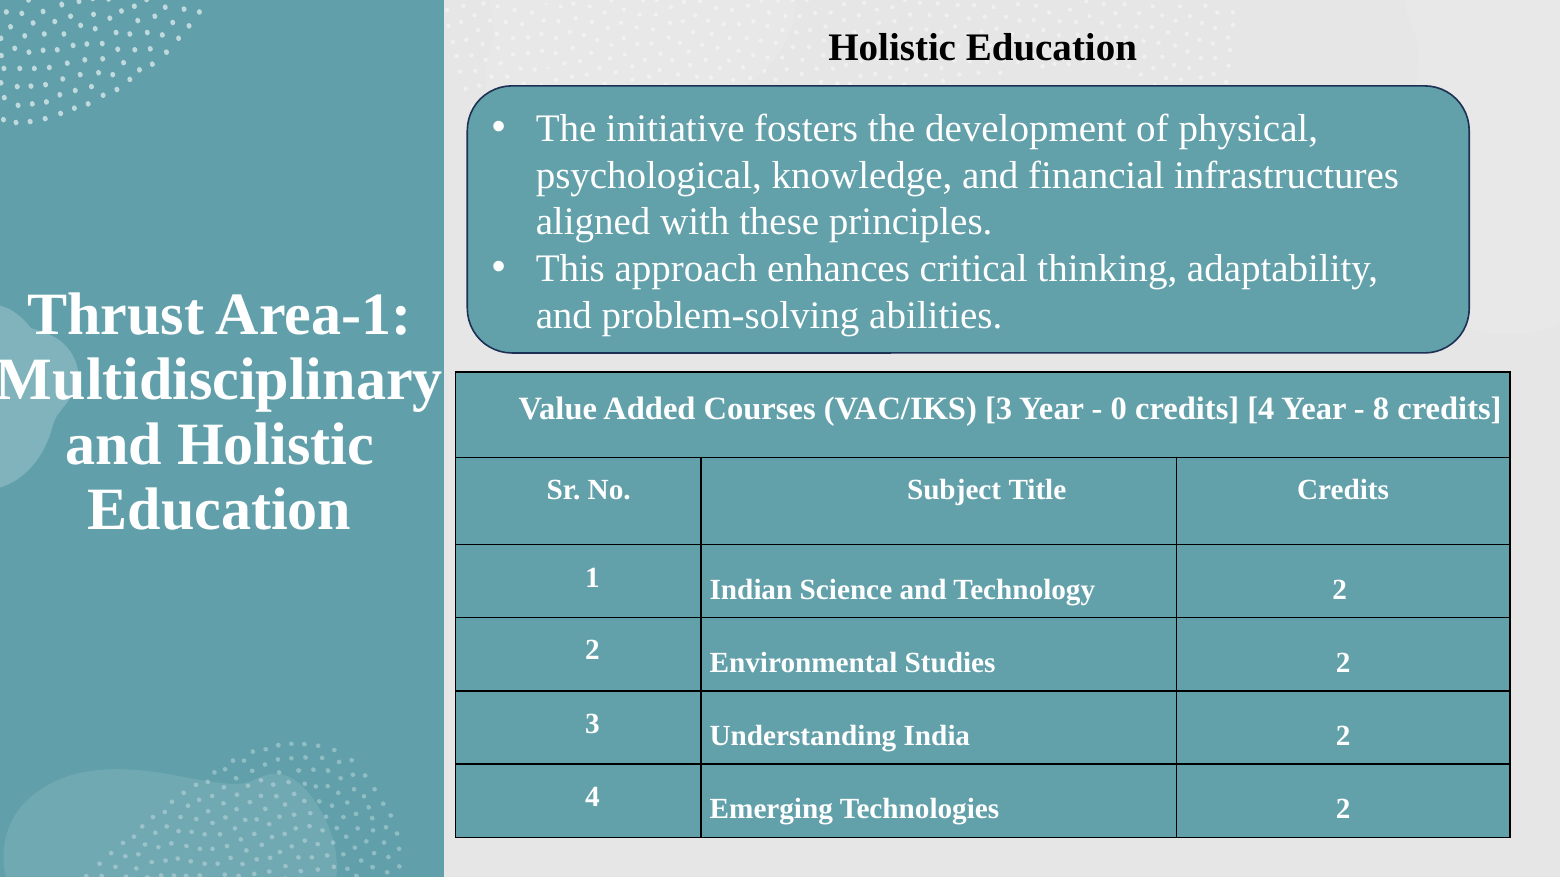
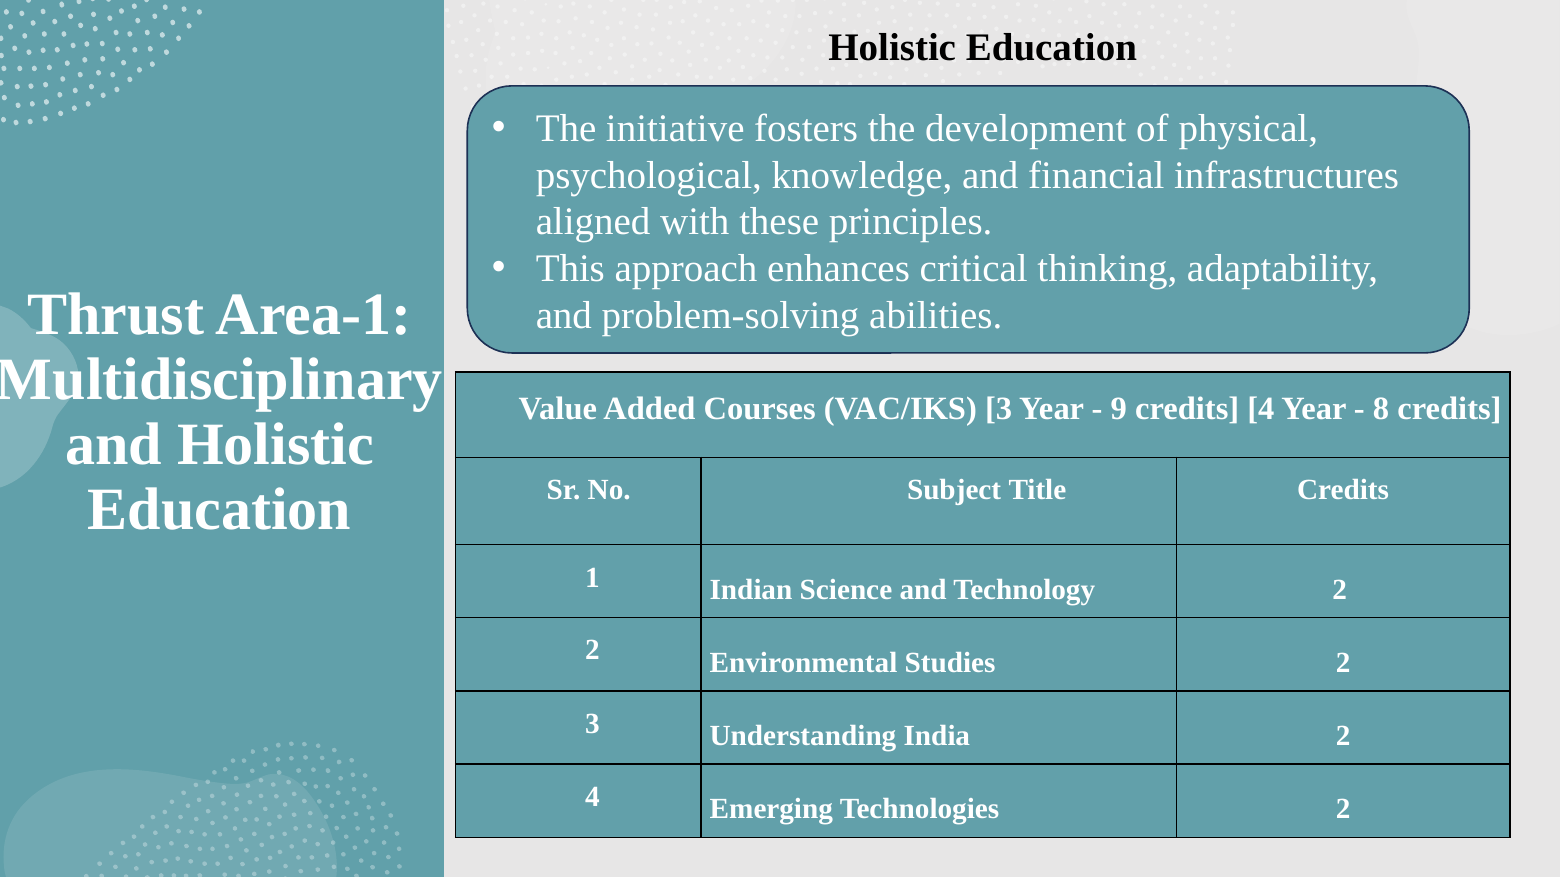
0: 0 -> 9
